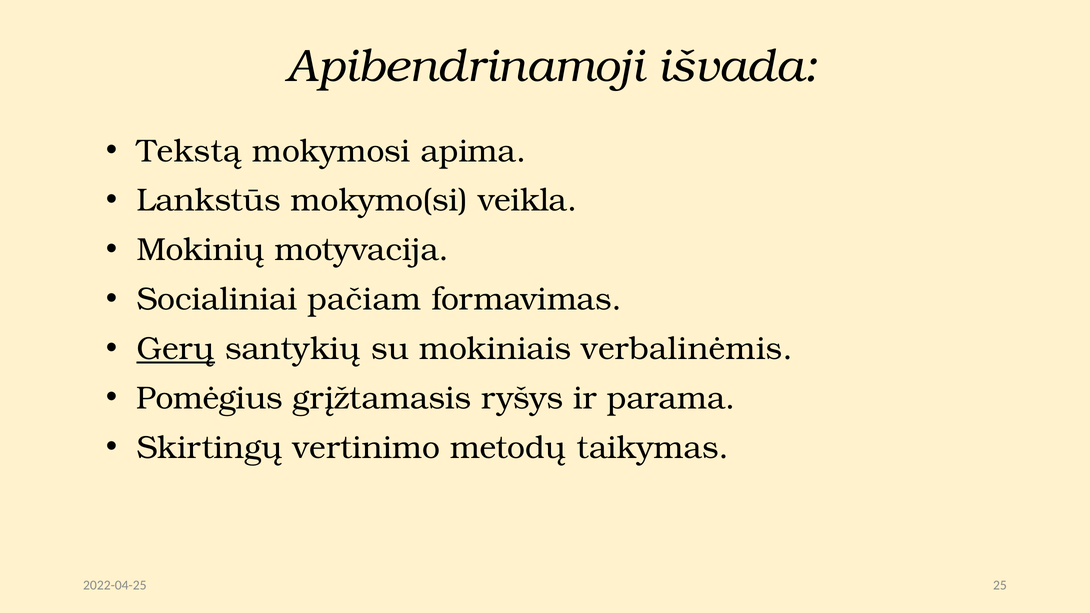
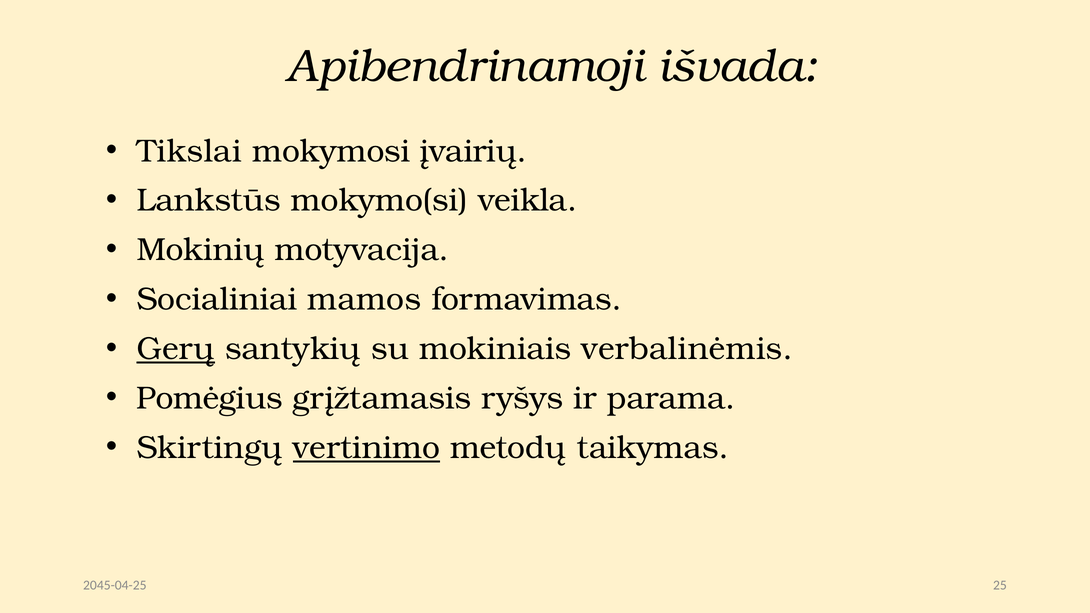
Tekstą: Tekstą -> Tikslai
apima: apima -> įvairių
pačiam: pačiam -> mamos
vertinimo underline: none -> present
2022-04-25: 2022-04-25 -> 2045-04-25
